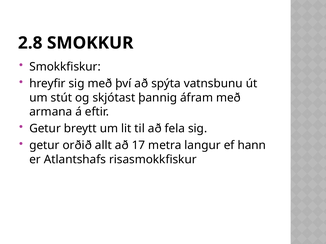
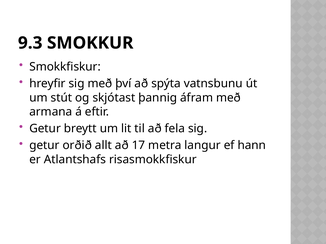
2.8: 2.8 -> 9.3
